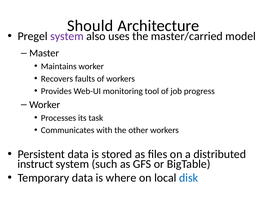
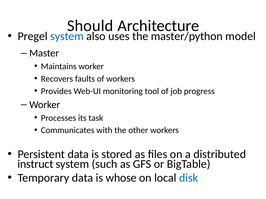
system at (67, 36) colour: purple -> blue
master/carried: master/carried -> master/python
where: where -> whose
